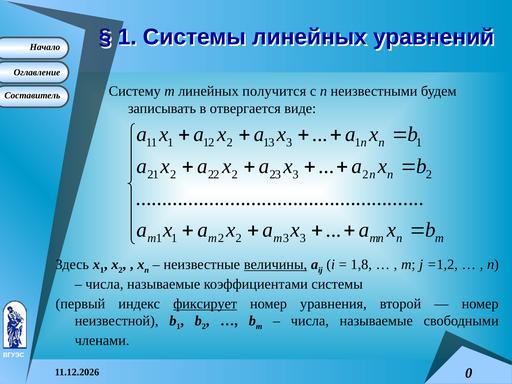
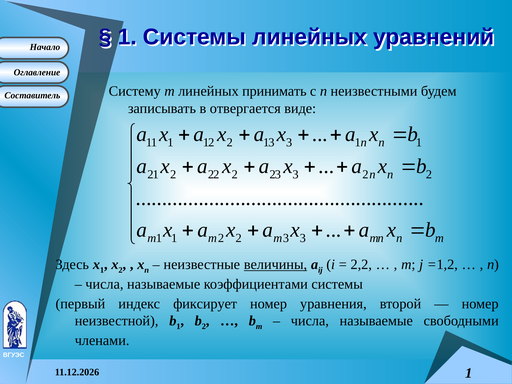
получится: получится -> принимать
1,8: 1,8 -> 2,2
фиксирует underline: present -> none
0 at (469, 373): 0 -> 1
